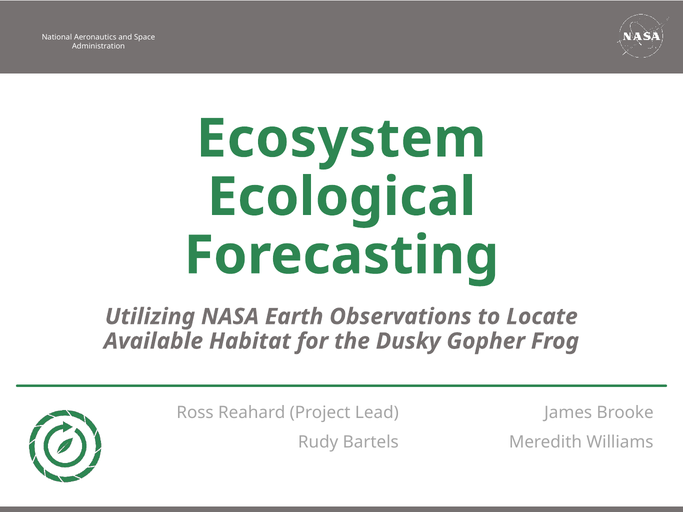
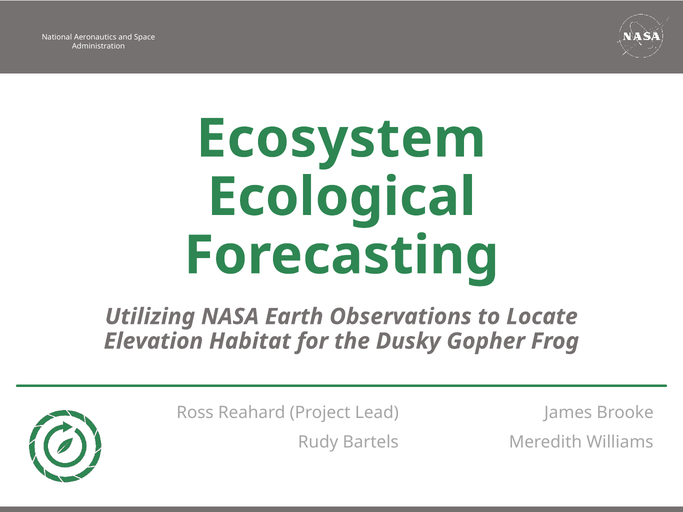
Available: Available -> Elevation
